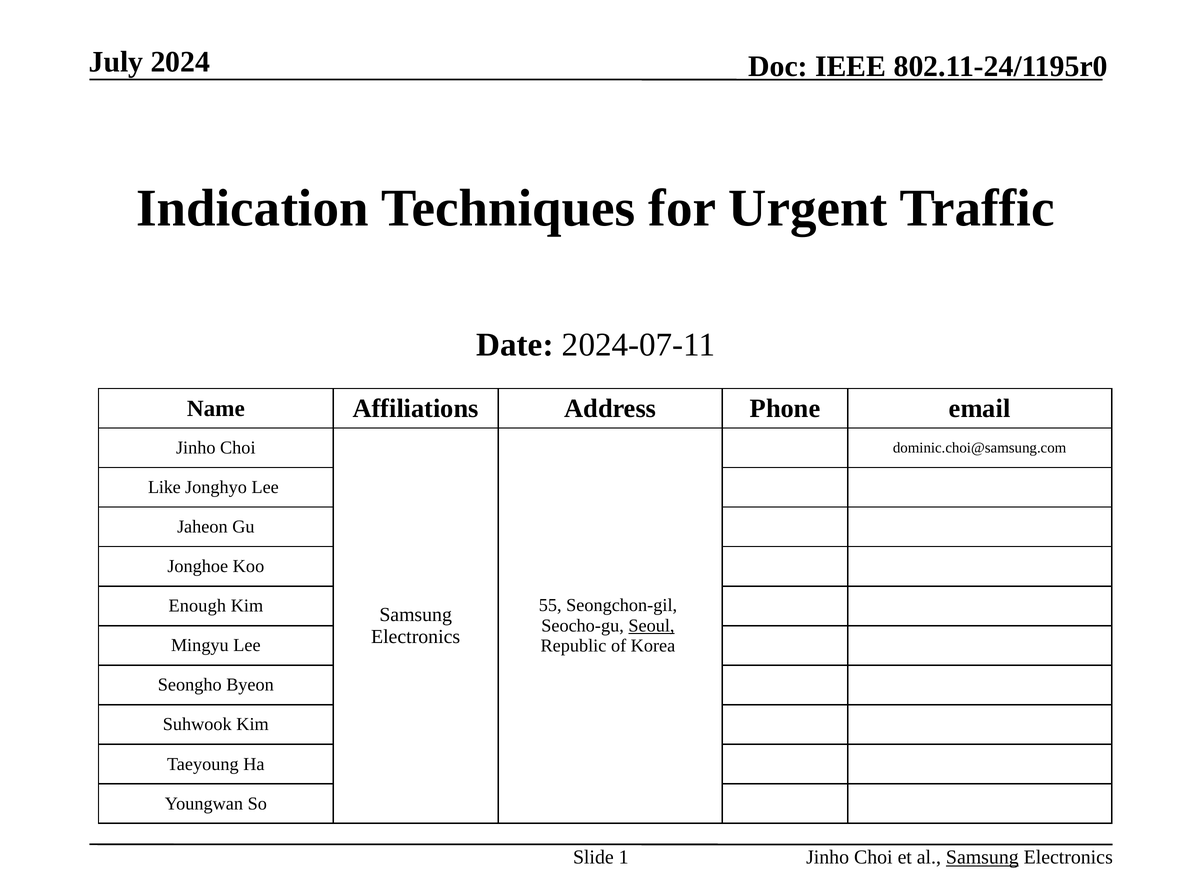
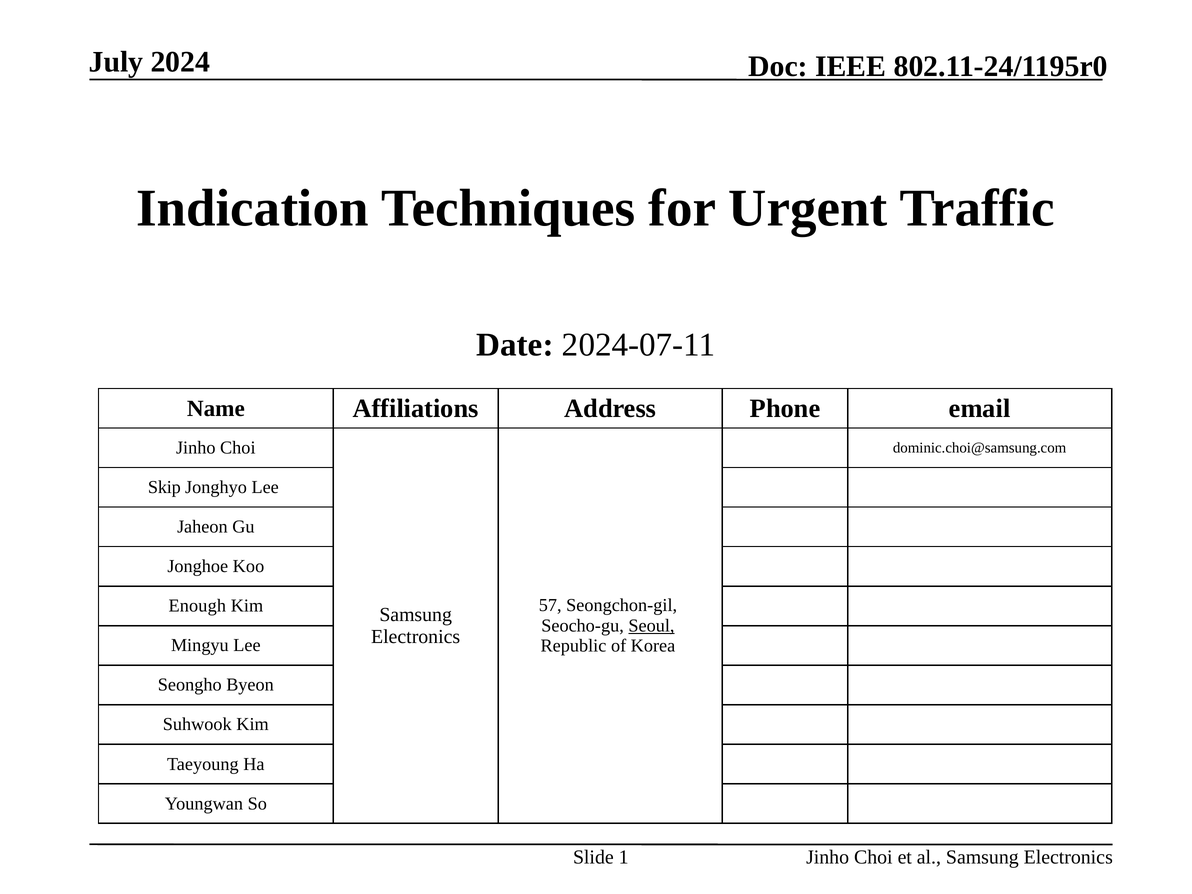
Like: Like -> Skip
55: 55 -> 57
Samsung at (982, 857) underline: present -> none
